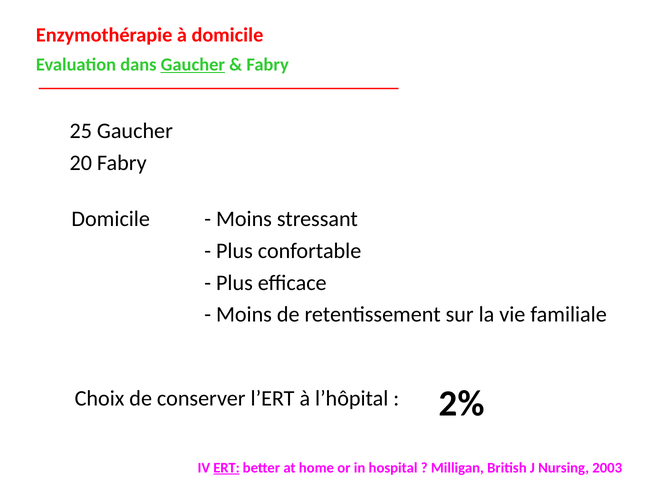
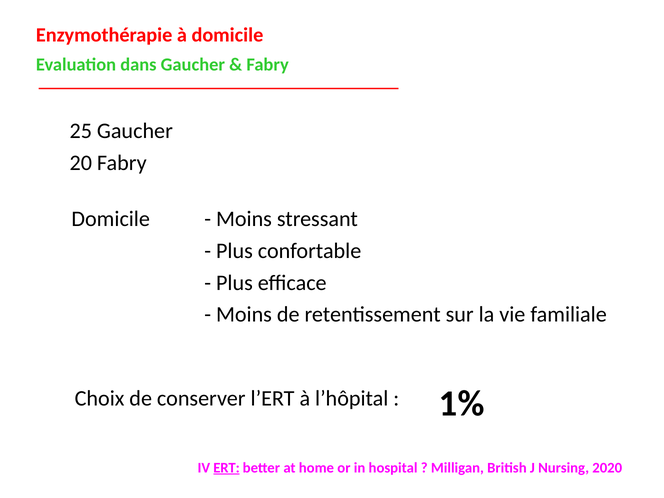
Gaucher at (193, 65) underline: present -> none
2%: 2% -> 1%
2003: 2003 -> 2020
